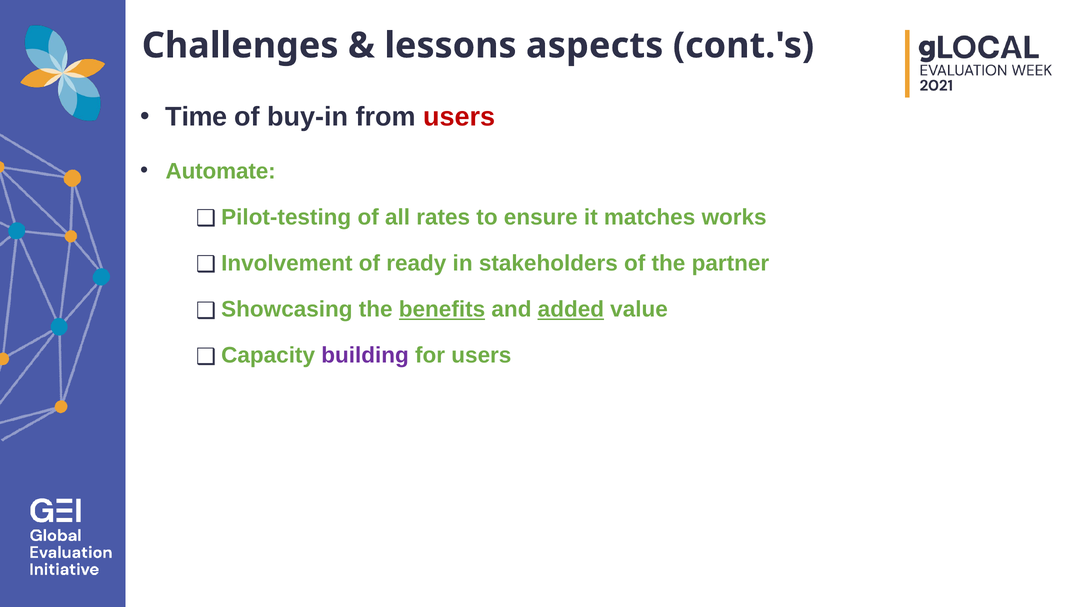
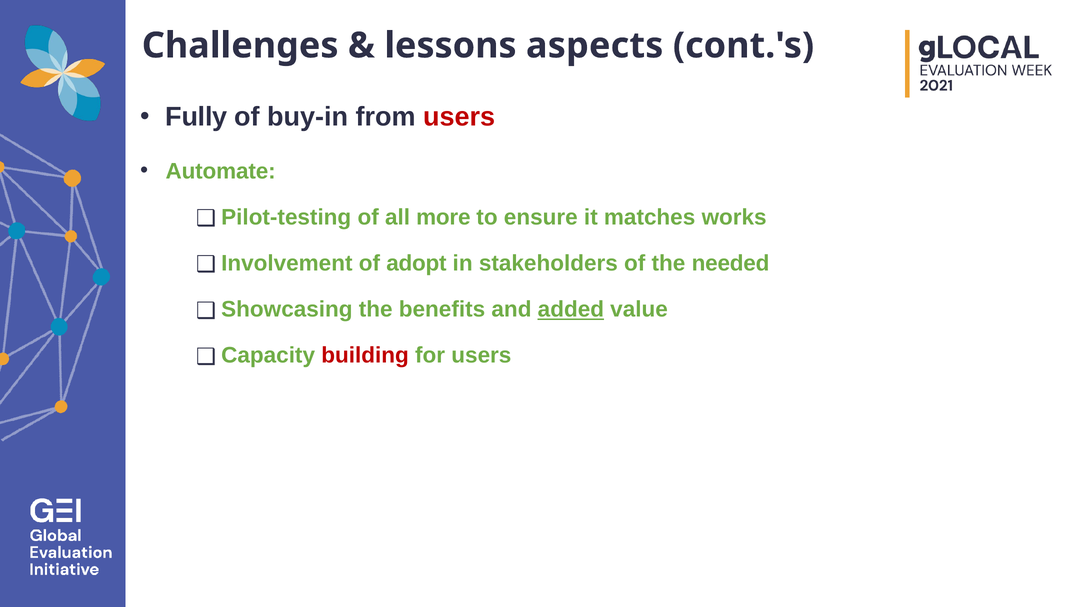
Time: Time -> Fully
rates: rates -> more
ready: ready -> adopt
partner: partner -> needed
benefits underline: present -> none
building colour: purple -> red
